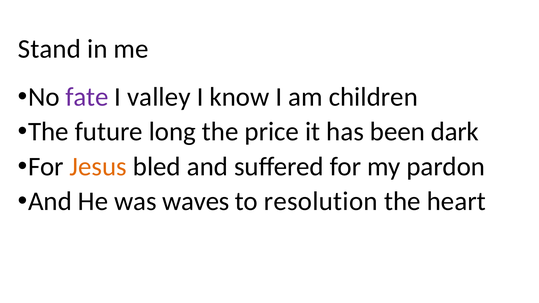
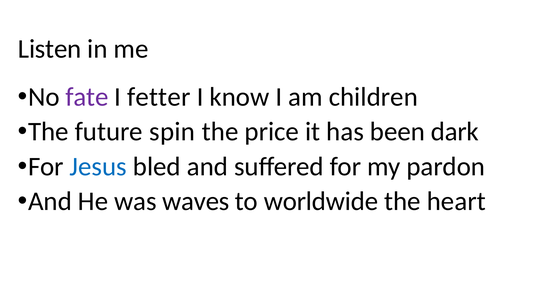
Stand: Stand -> Listen
valley: valley -> fetter
long: long -> spin
Jesus colour: orange -> blue
resolution: resolution -> worldwide
